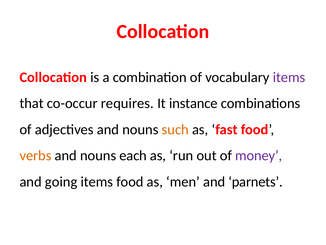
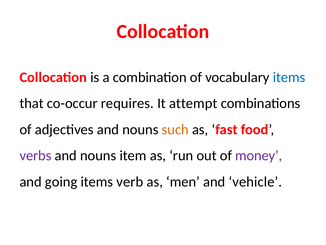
items at (289, 77) colour: purple -> blue
instance: instance -> attempt
verbs colour: orange -> purple
each: each -> item
items food: food -> verb
parnets: parnets -> vehicle
